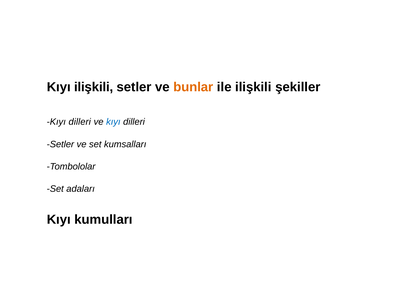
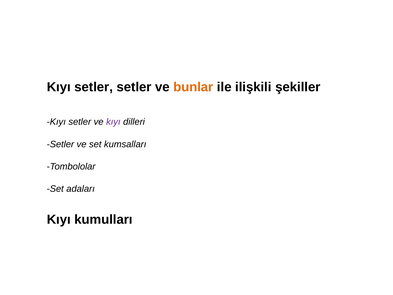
ilişkili at (94, 87): ilişkili -> setler
dilleri at (80, 122): dilleri -> setler
kıyı at (113, 122) colour: blue -> purple
